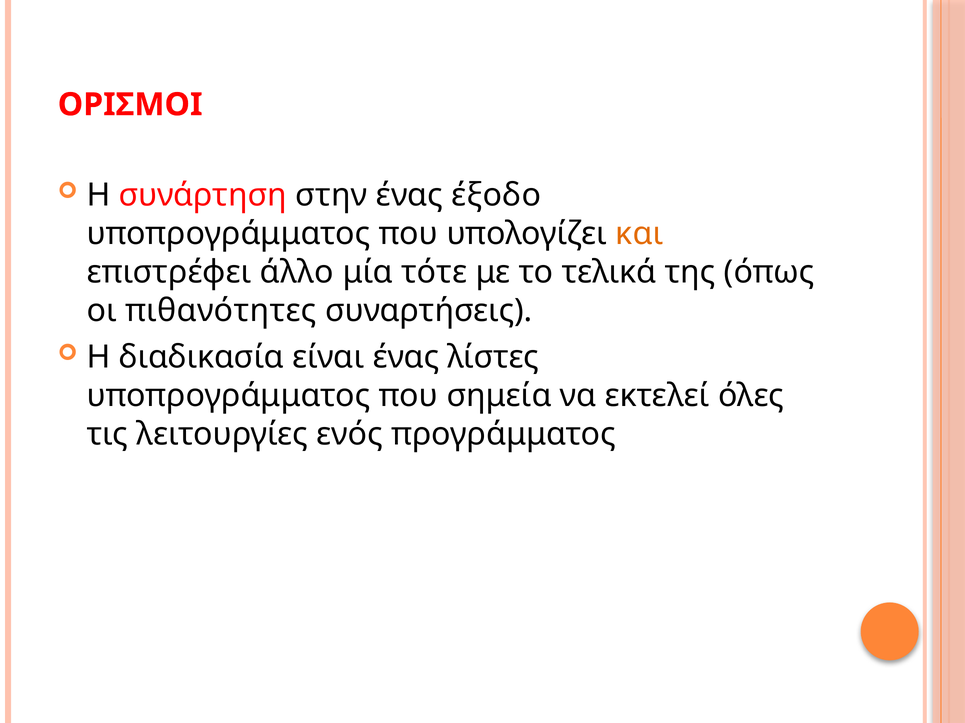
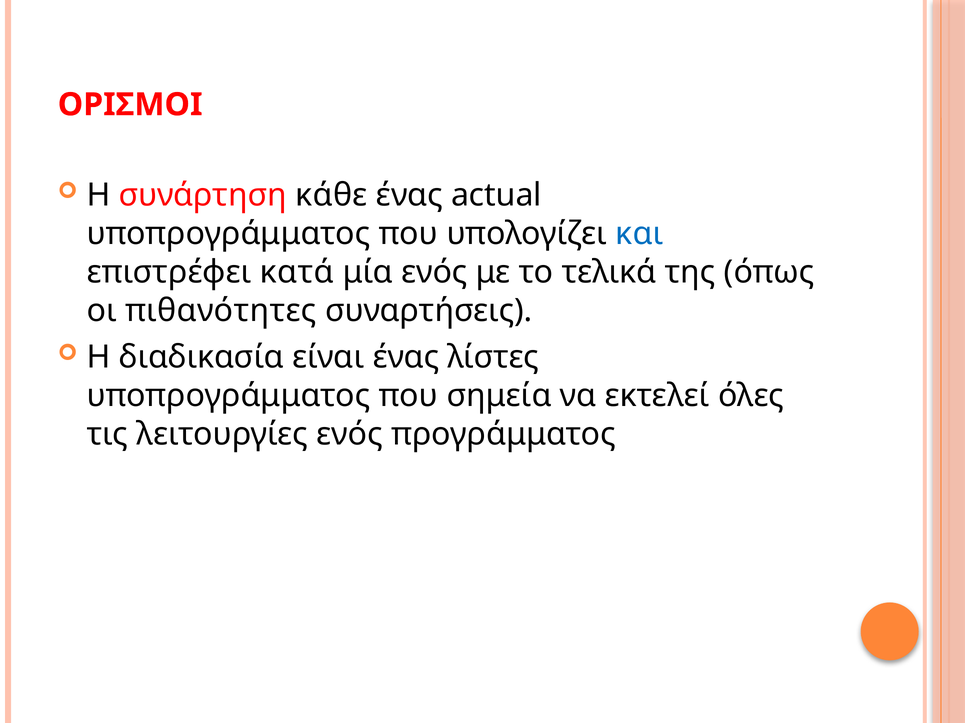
στην: στην -> κάθε
έξοδο: έξοδο -> actual
και colour: orange -> blue
άλλο: άλλο -> κατά
μία τότε: τότε -> ενός
